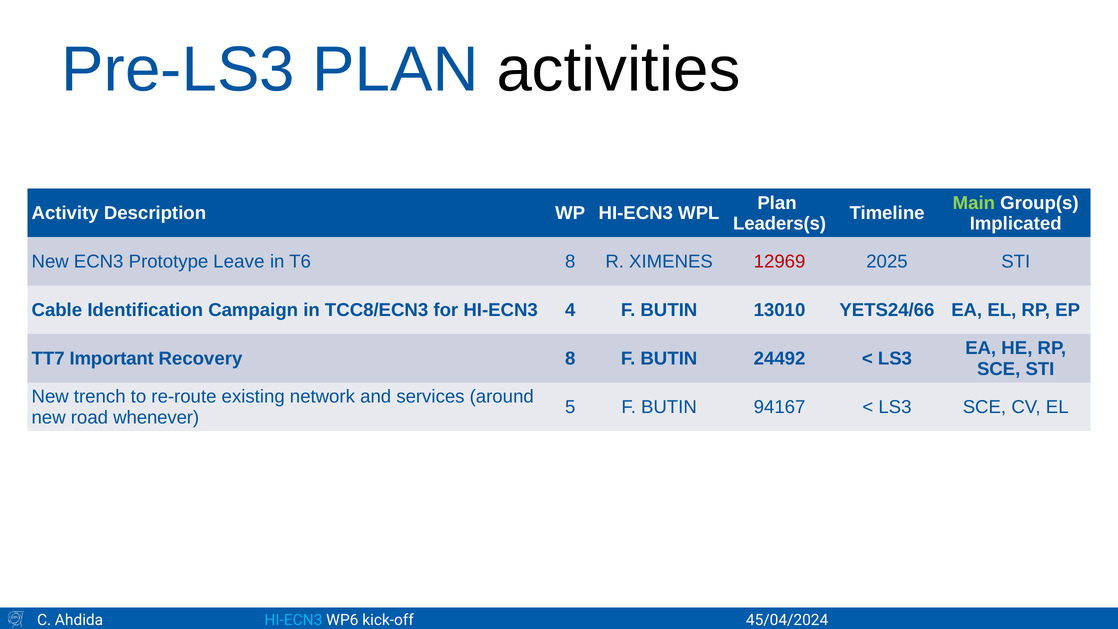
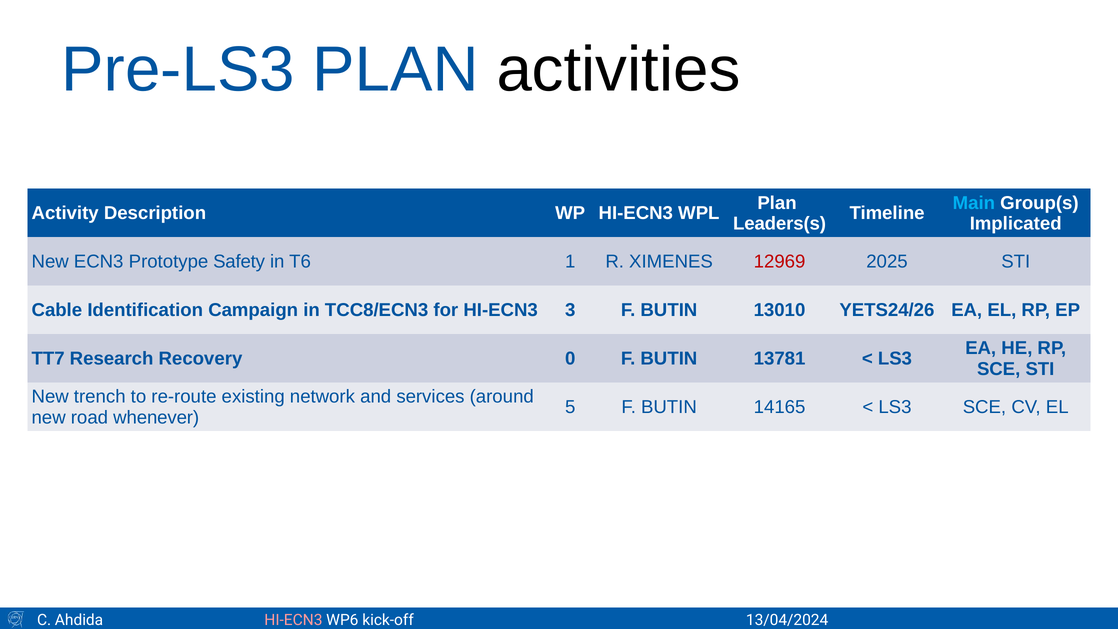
Main colour: light green -> light blue
Leave: Leave -> Safety
T6 8: 8 -> 1
4: 4 -> 3
YETS24/66: YETS24/66 -> YETS24/26
Important: Important -> Research
Recovery 8: 8 -> 0
24492: 24492 -> 13781
94167: 94167 -> 14165
HI-ECN3 at (293, 620) colour: light blue -> pink
45/04/2024: 45/04/2024 -> 13/04/2024
